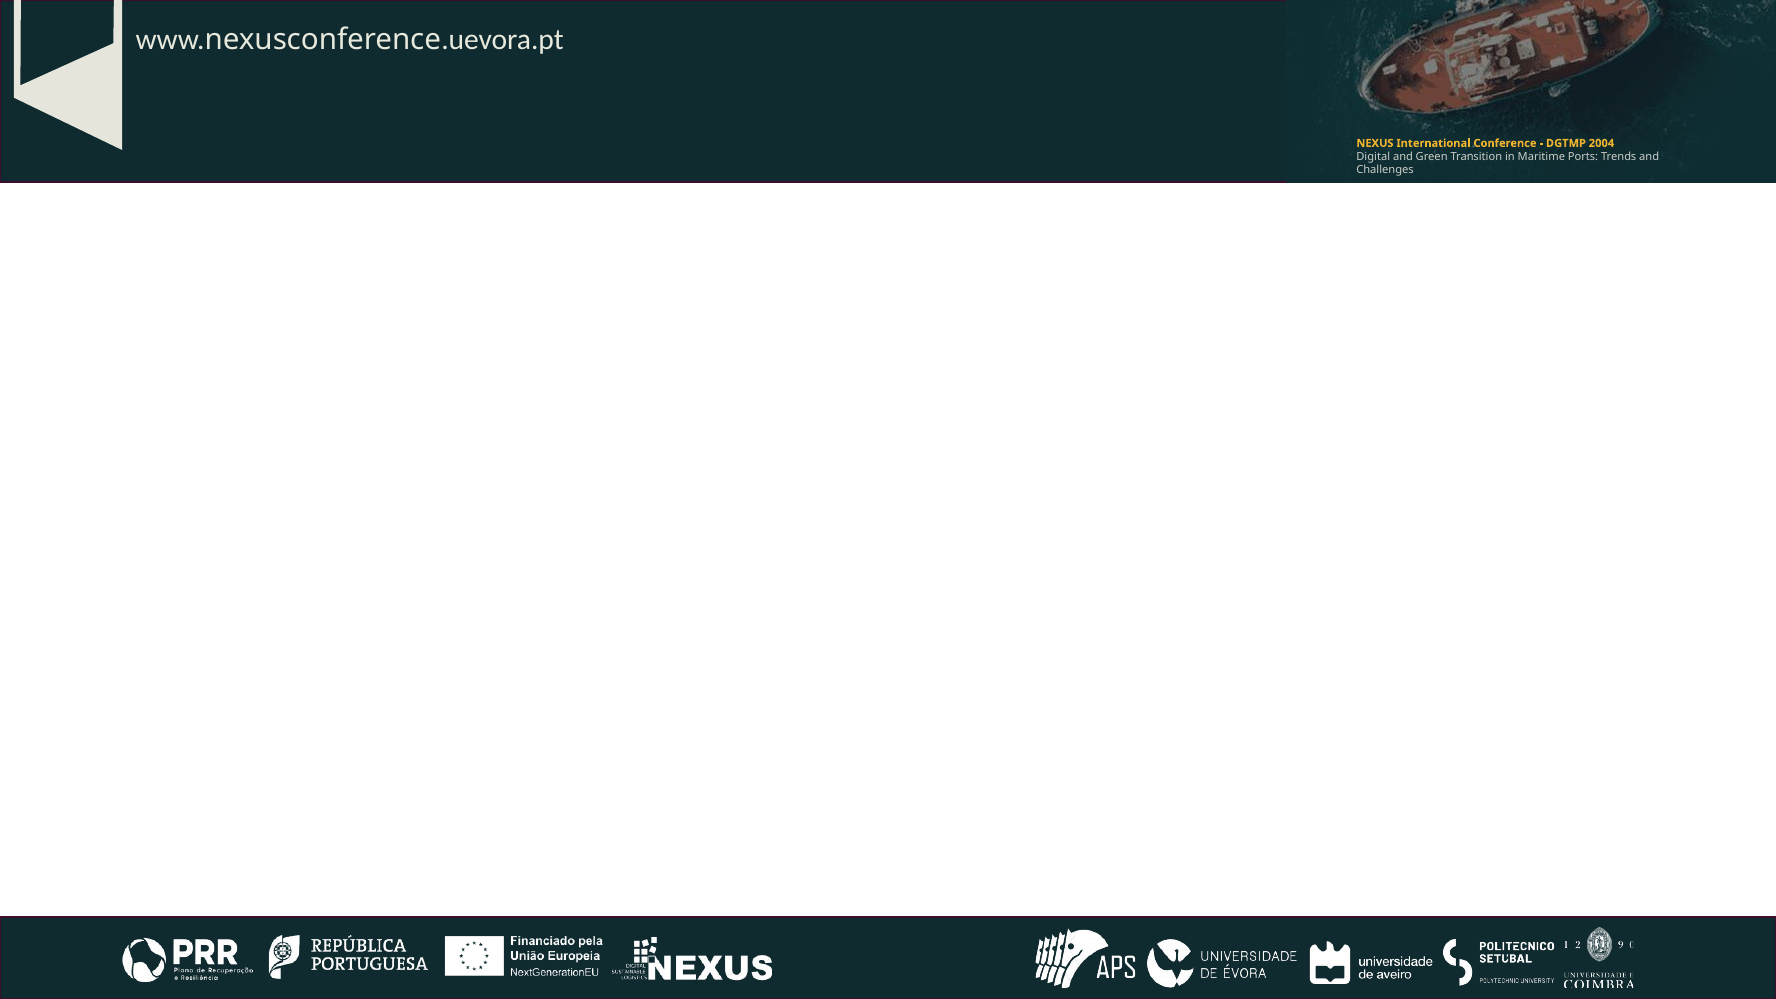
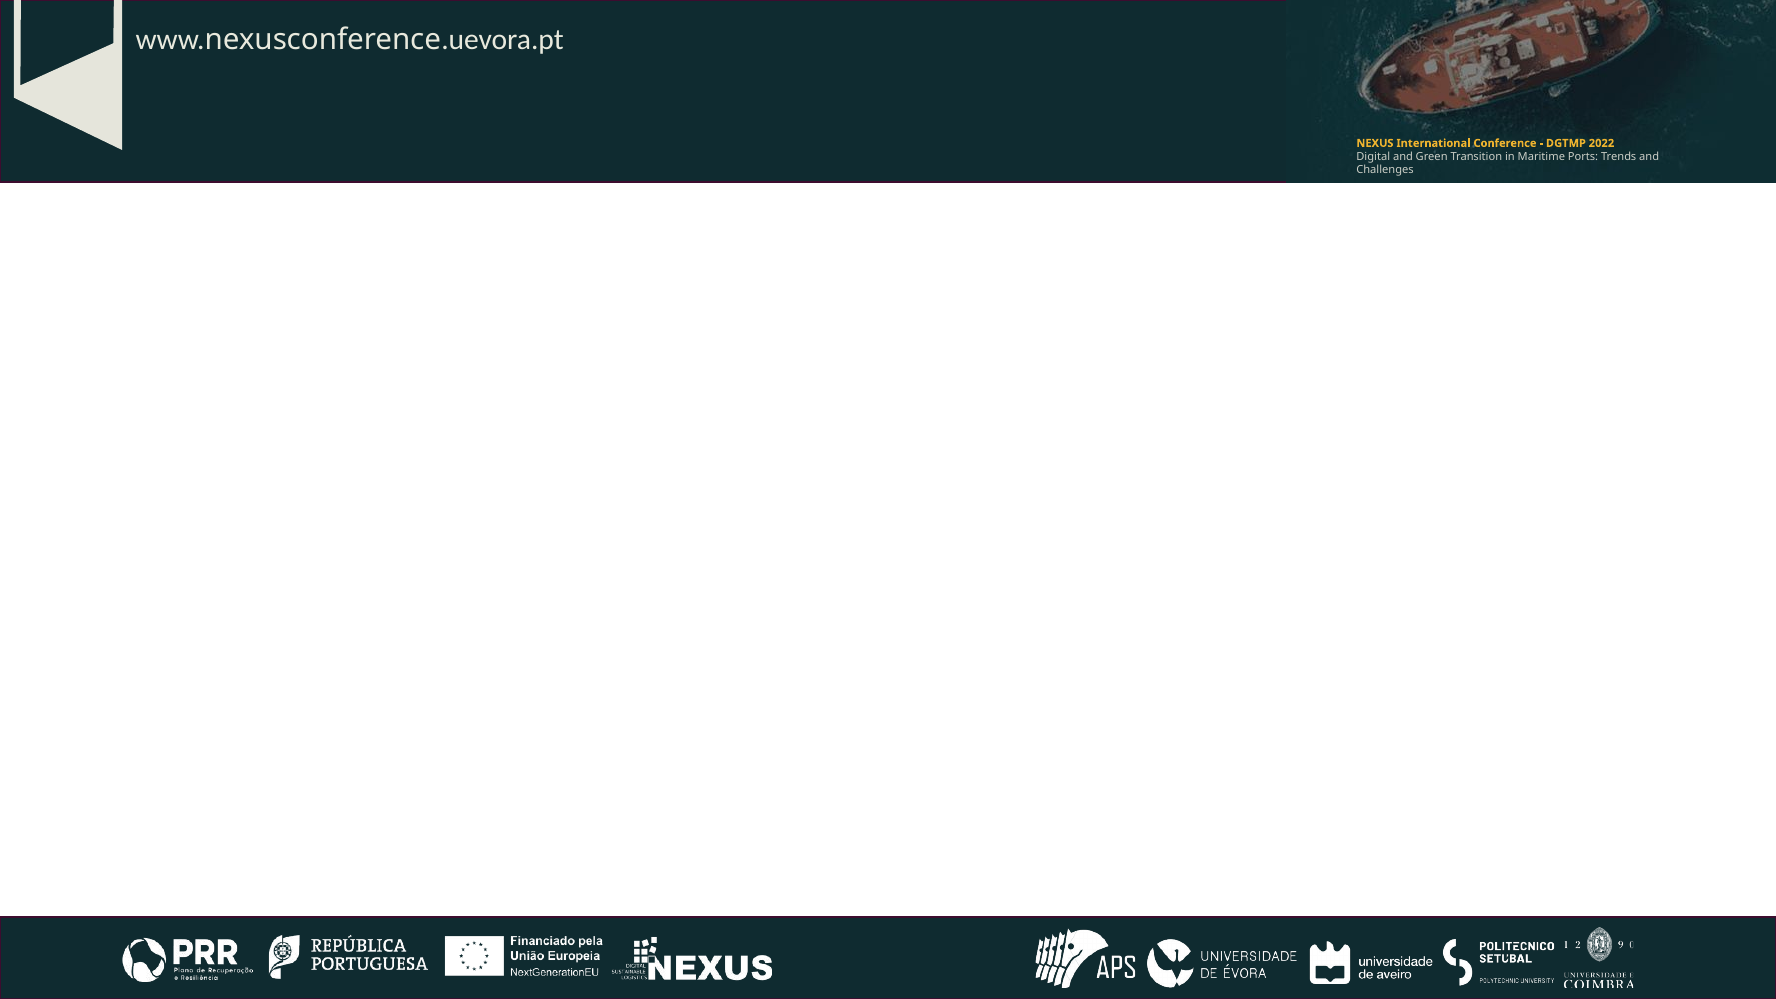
2004: 2004 -> 2022
